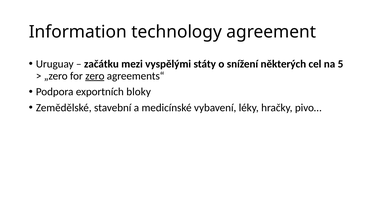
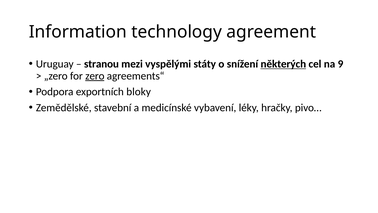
začátku: začátku -> stranou
některých underline: none -> present
5: 5 -> 9
